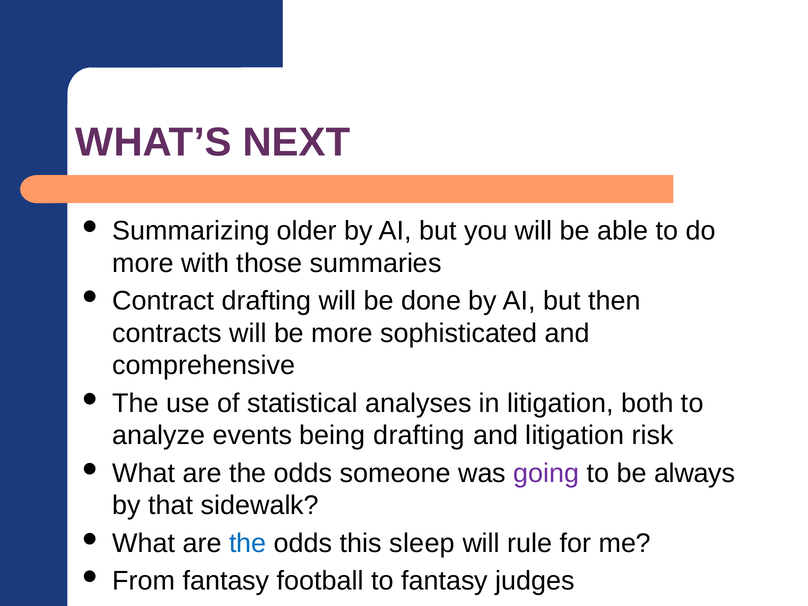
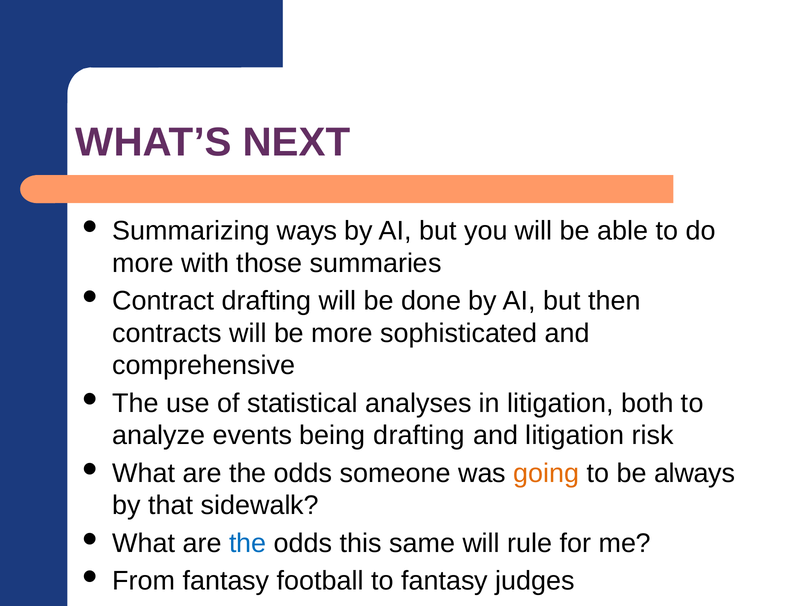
older: older -> ways
going colour: purple -> orange
sleep: sleep -> same
